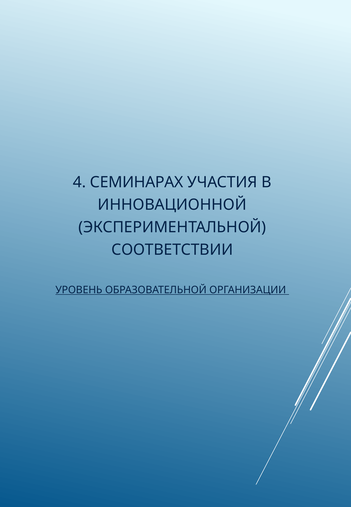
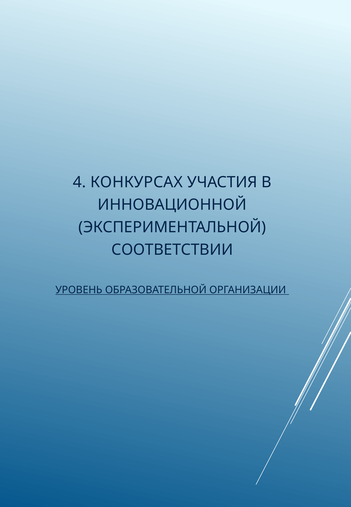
СЕМИНАРАХ: СЕМИНАРАХ -> КОНКУРСАХ
